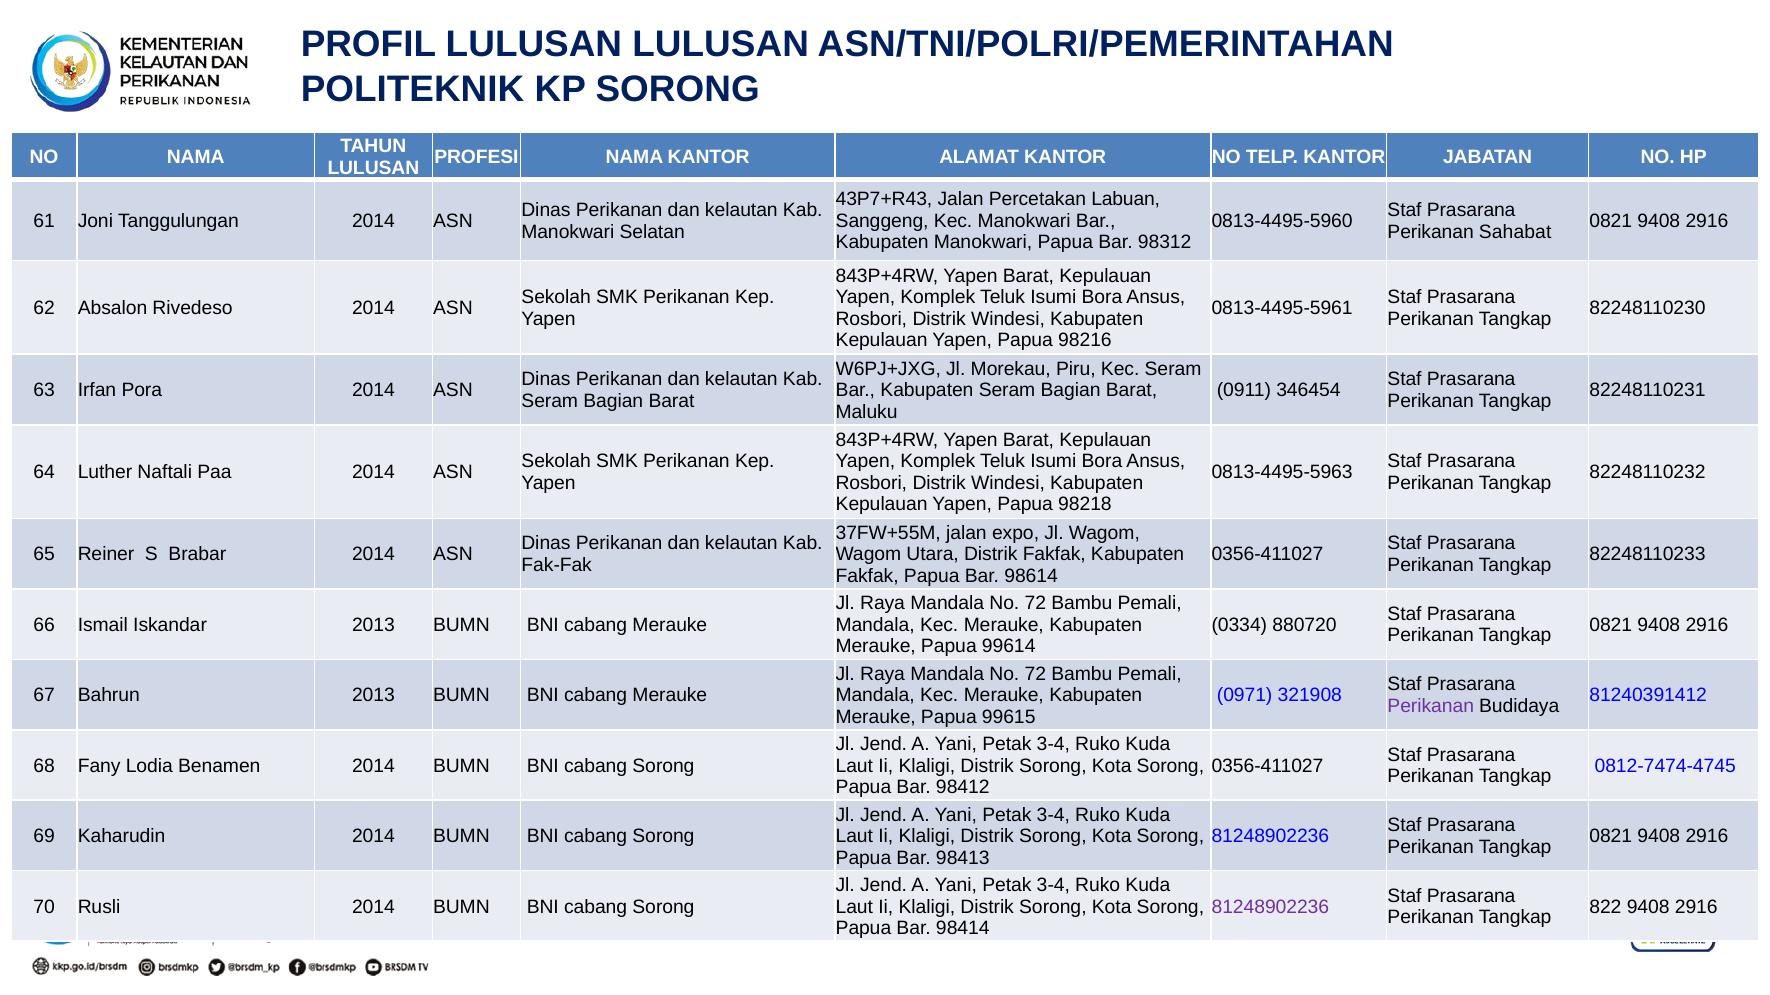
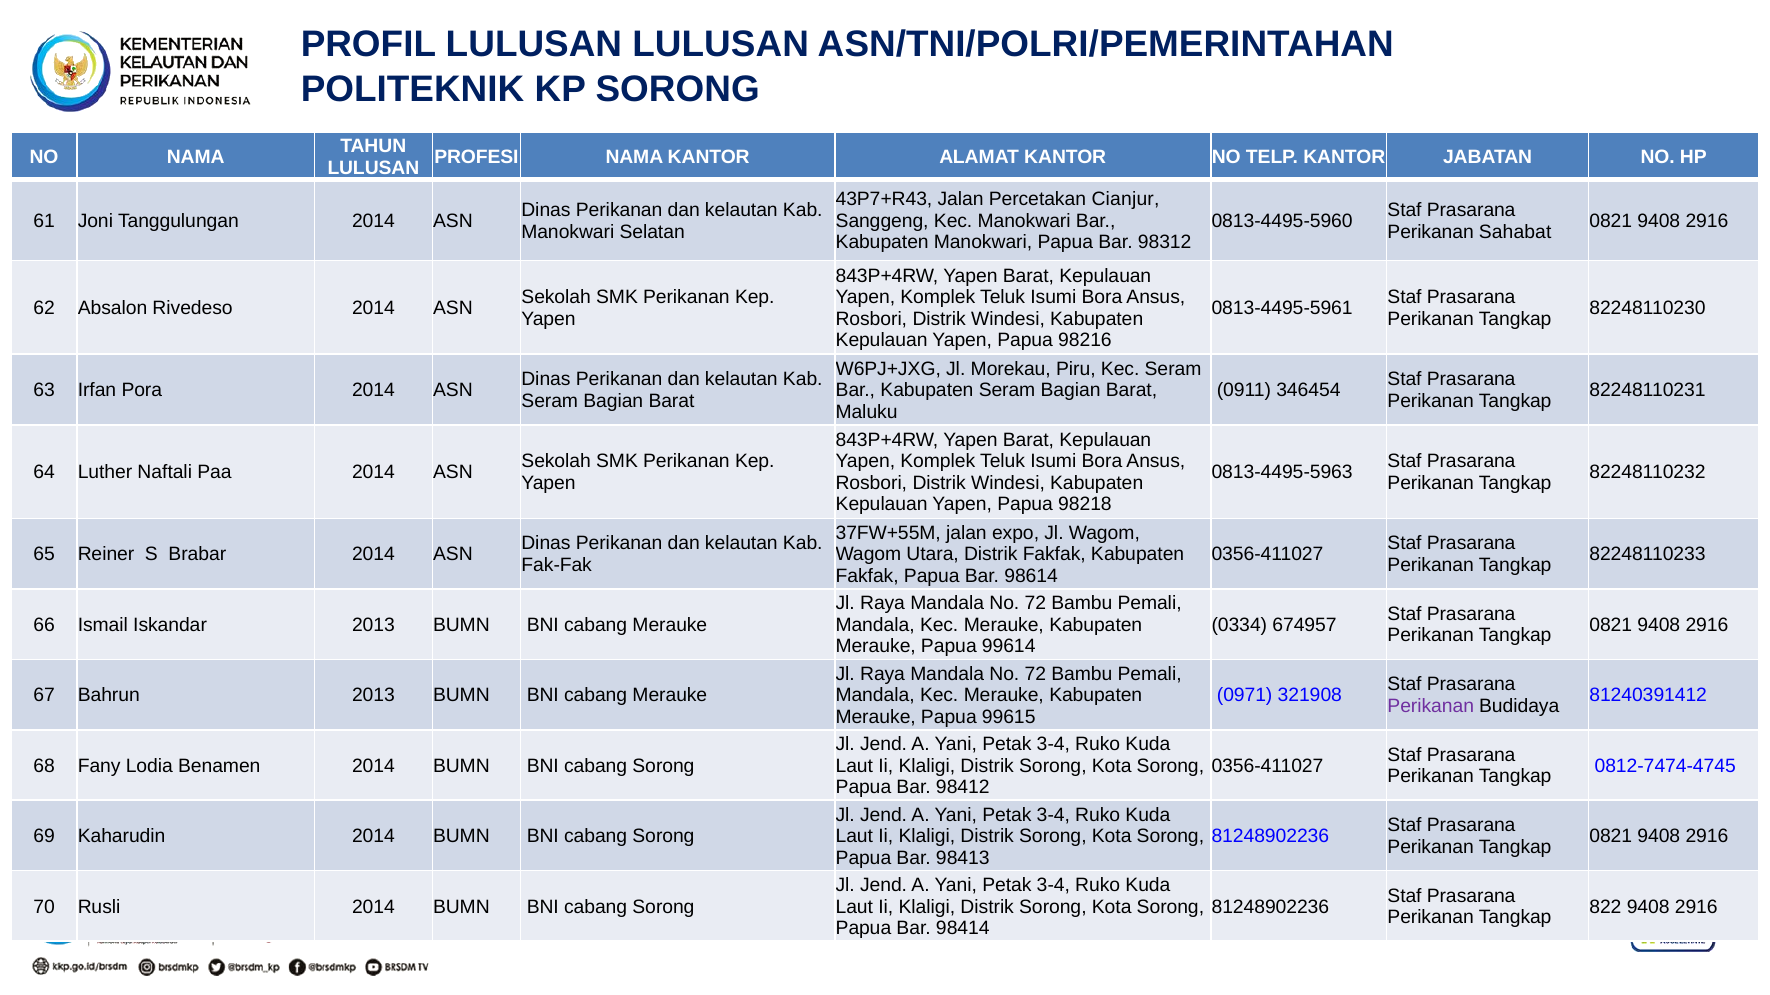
Labuan: Labuan -> Cianjur
880720: 880720 -> 674957
81248902236 at (1270, 907) colour: purple -> black
